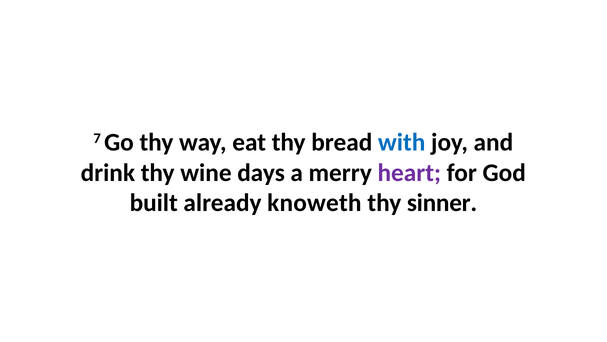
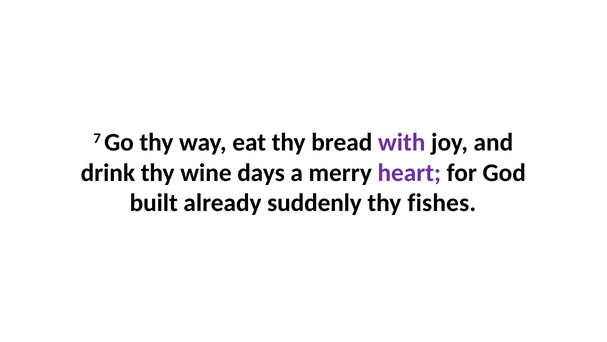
with colour: blue -> purple
knoweth: knoweth -> suddenly
sinner: sinner -> fishes
